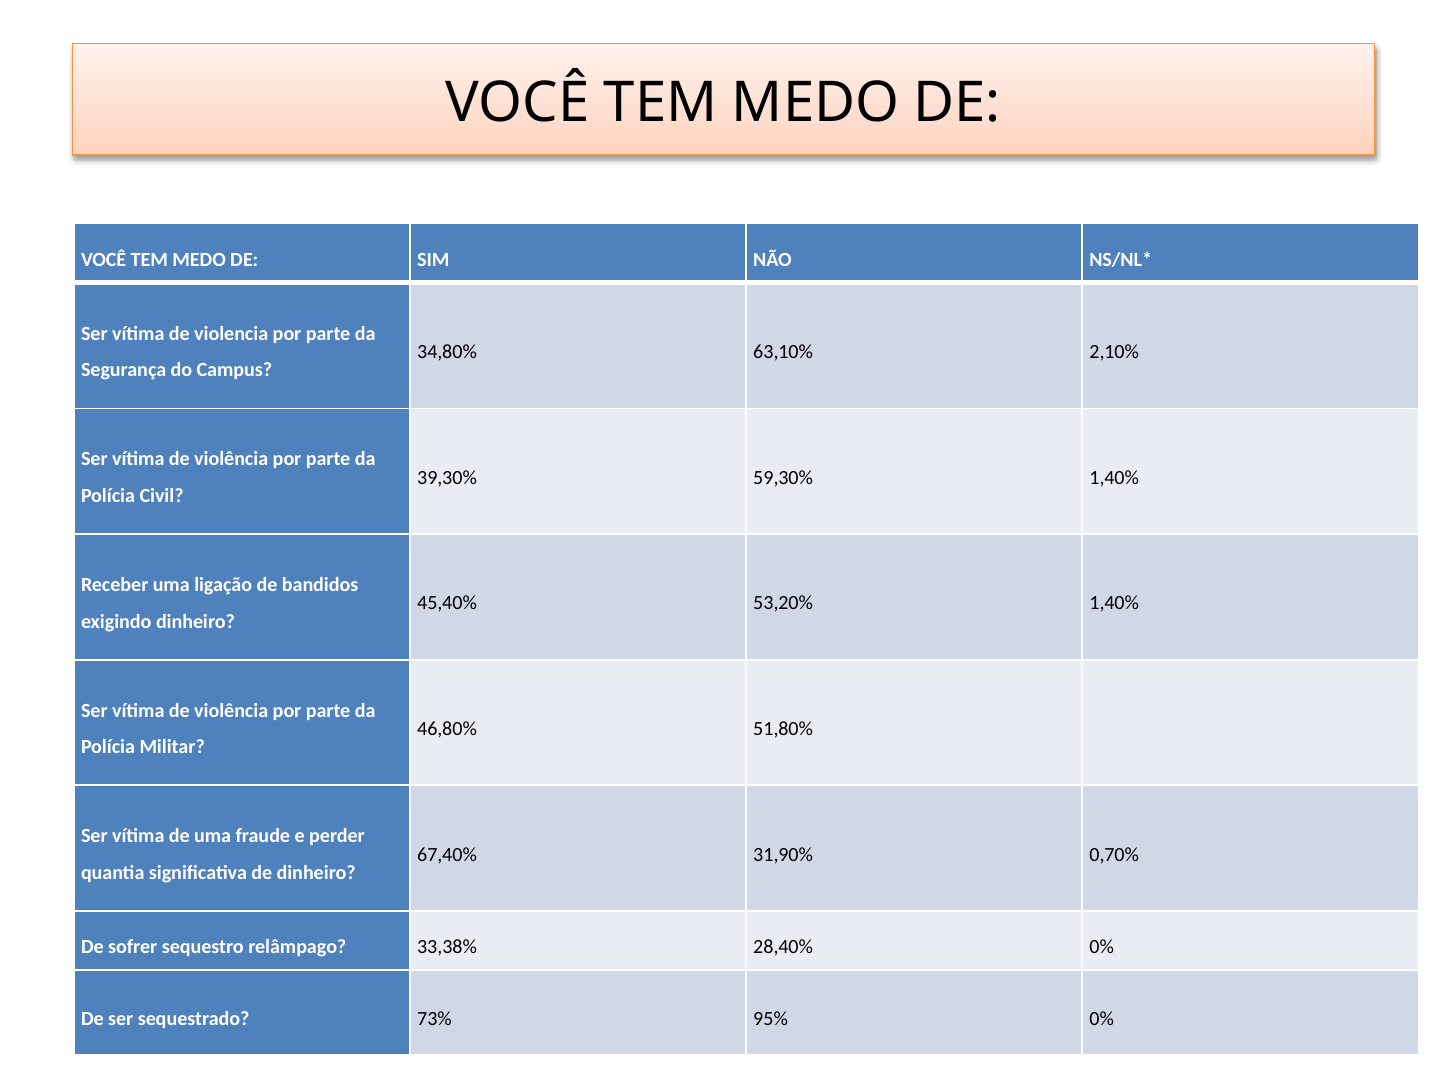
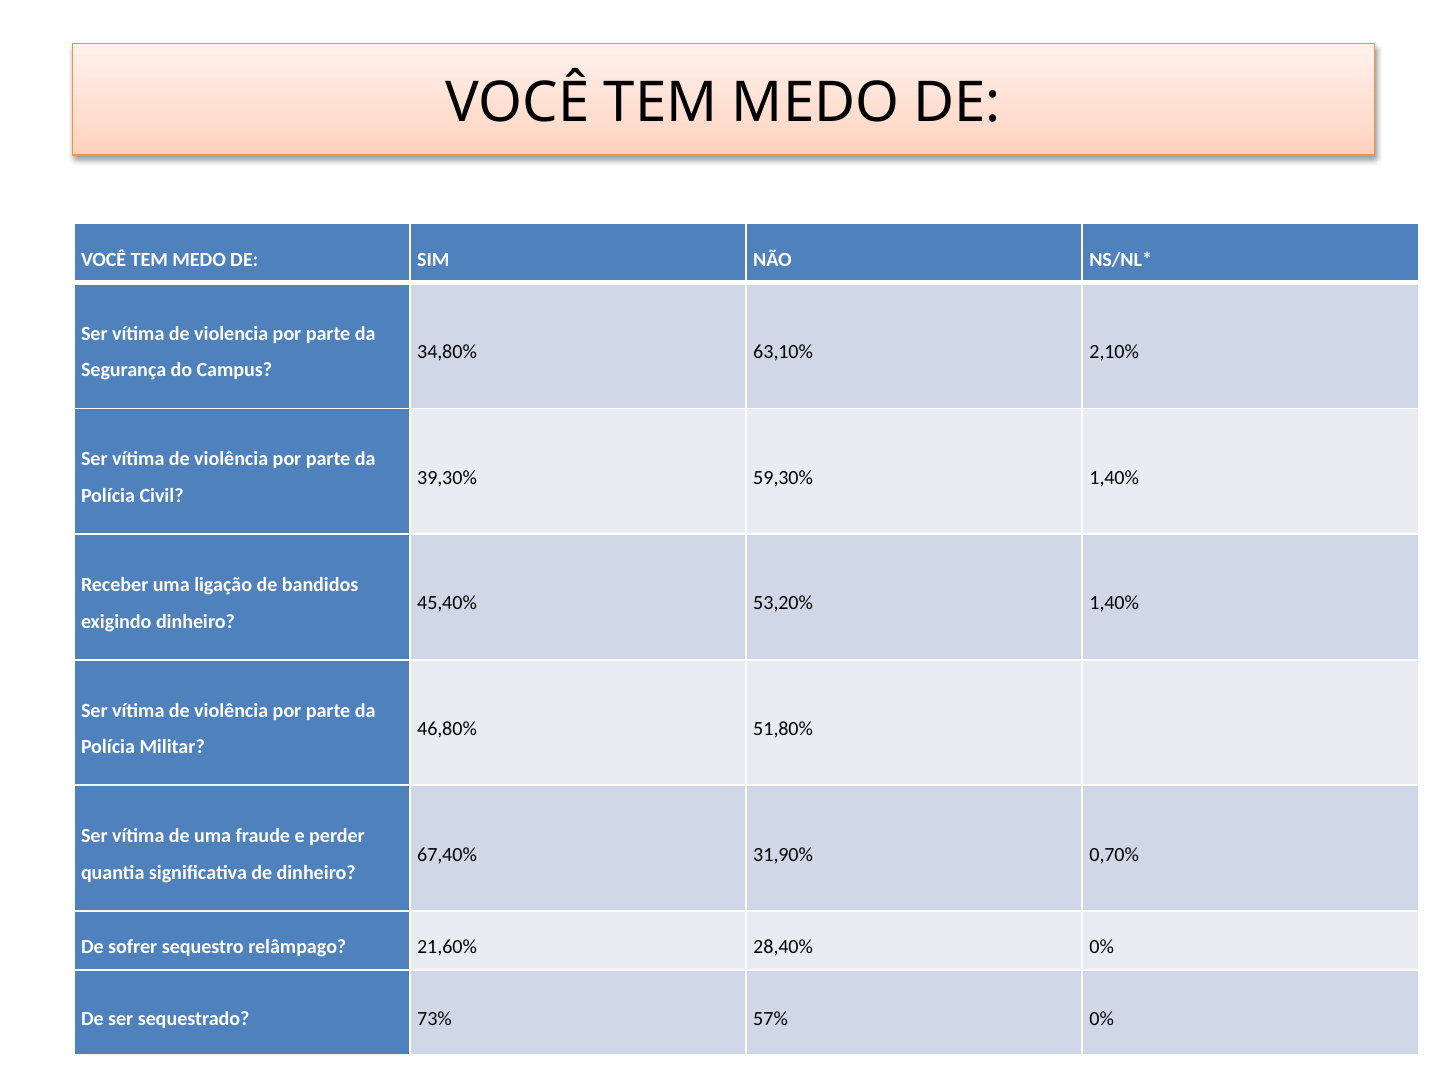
33,38%: 33,38% -> 21,60%
95%: 95% -> 57%
